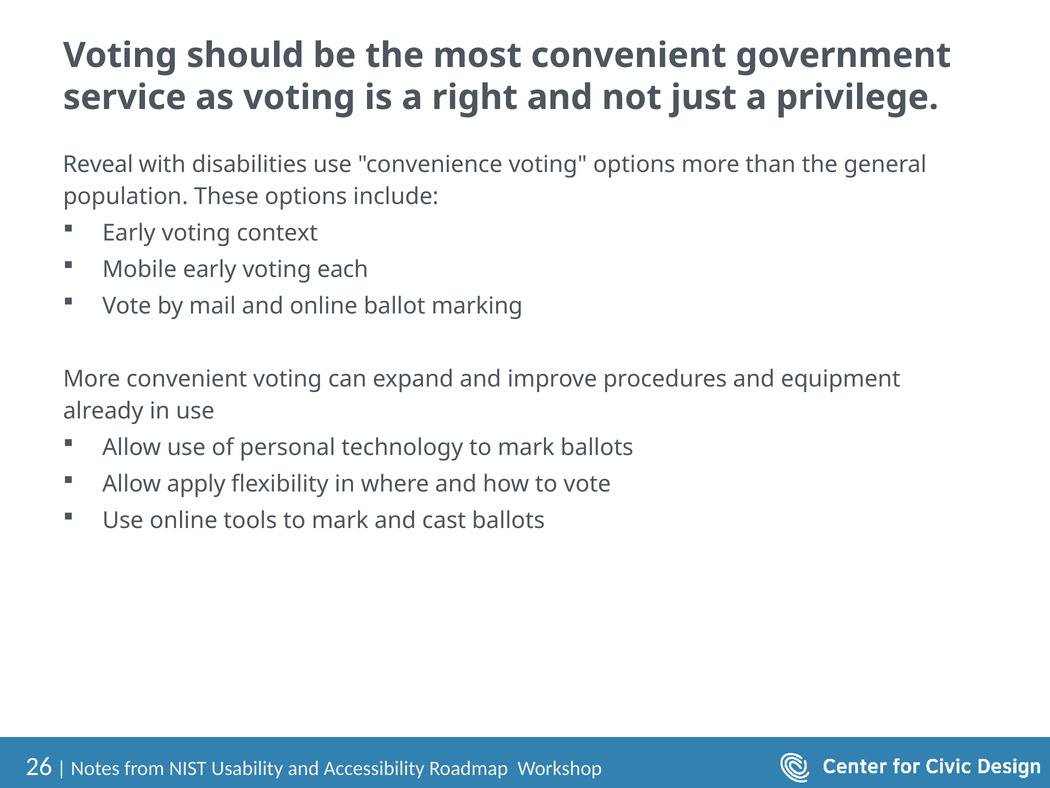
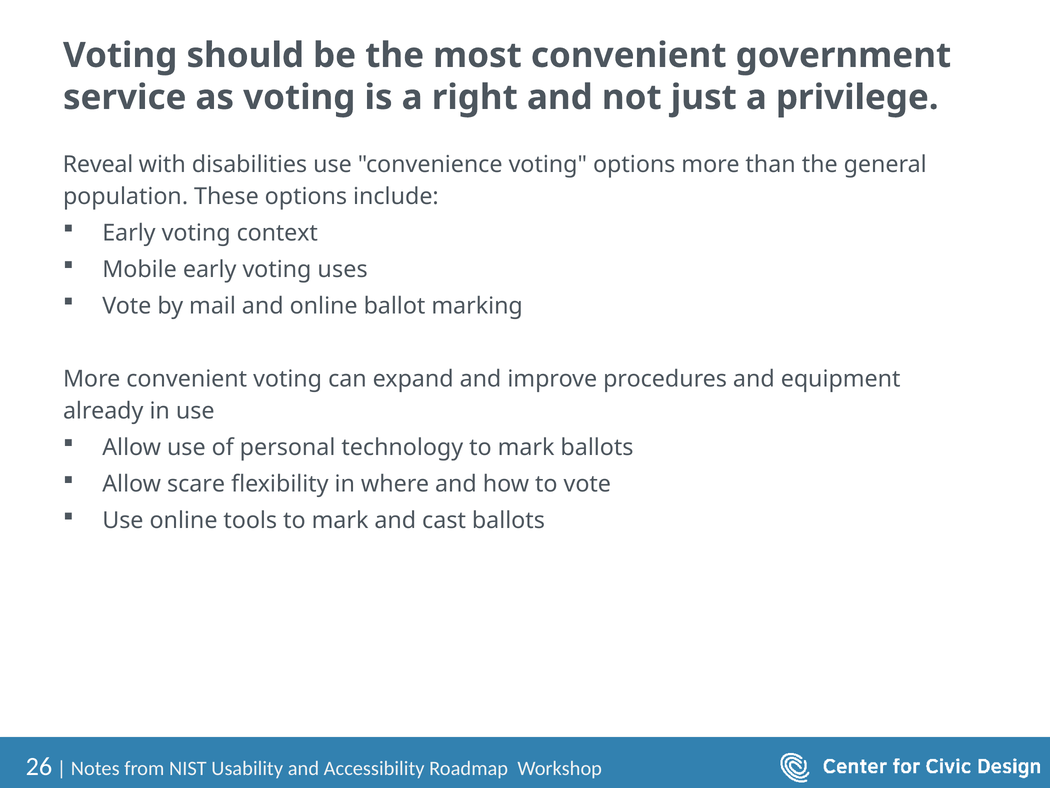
each: each -> uses
apply: apply -> scare
